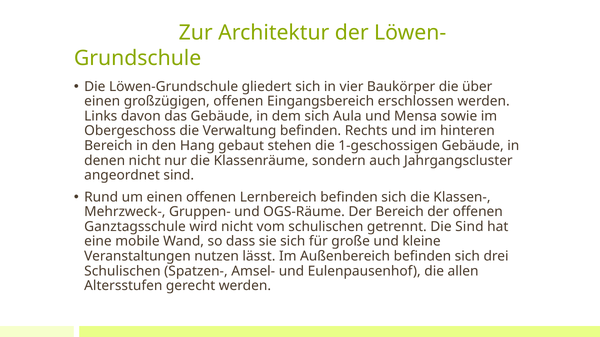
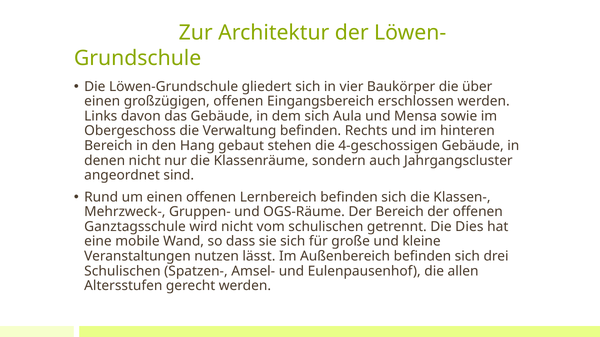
1-geschossigen: 1-geschossigen -> 4-geschossigen
Die Sind: Sind -> Dies
